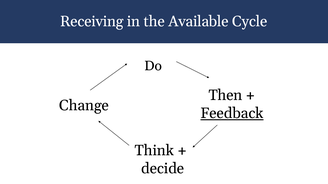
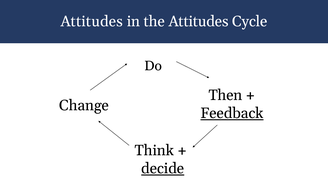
Receiving at (92, 22): Receiving -> Attitudes
the Available: Available -> Attitudes
decide underline: none -> present
